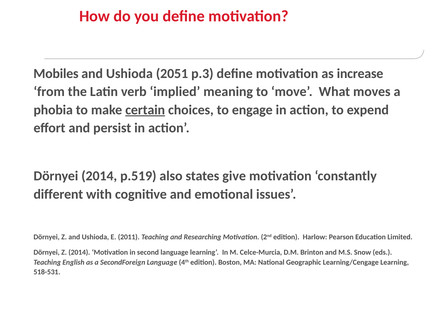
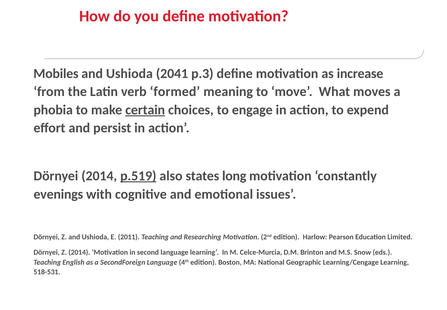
2051: 2051 -> 2041
implied: implied -> formed
p.519 underline: none -> present
give: give -> long
different: different -> evenings
